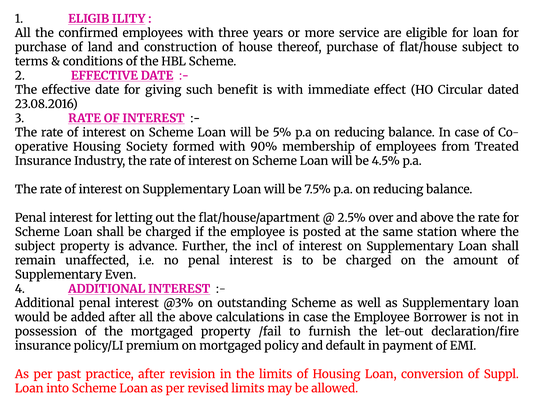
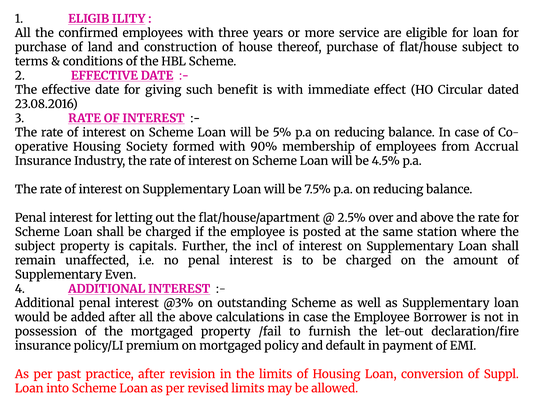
Treated: Treated -> Accrual
advance: advance -> capitals
